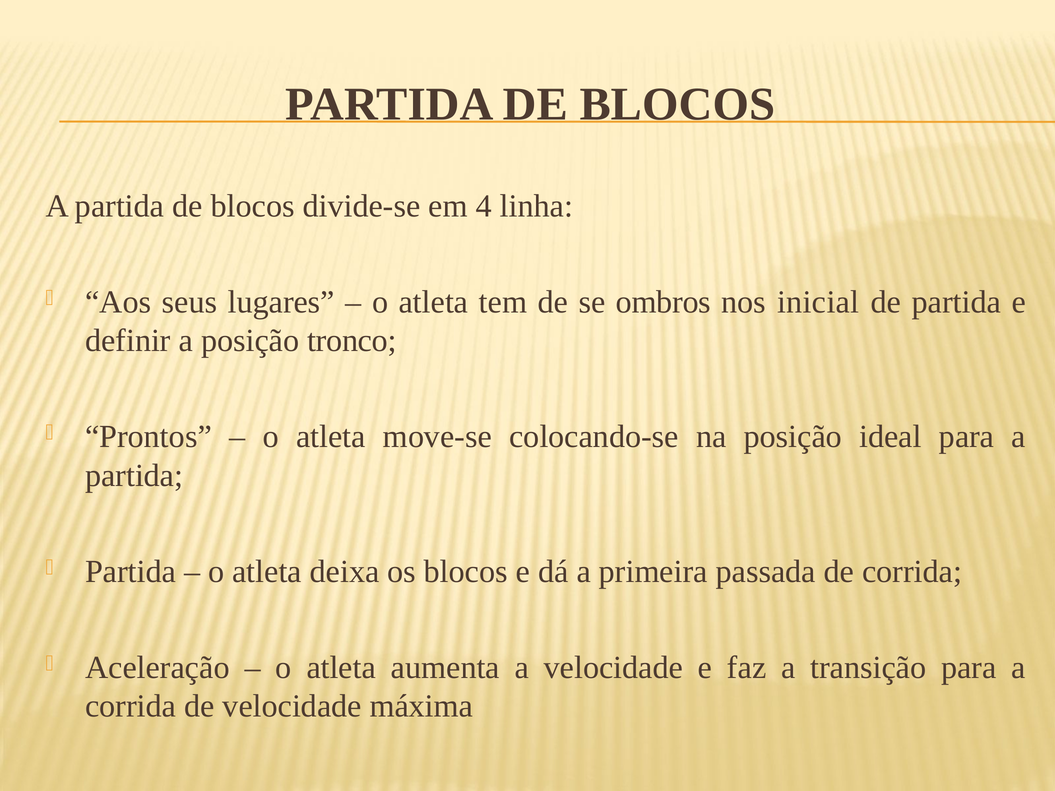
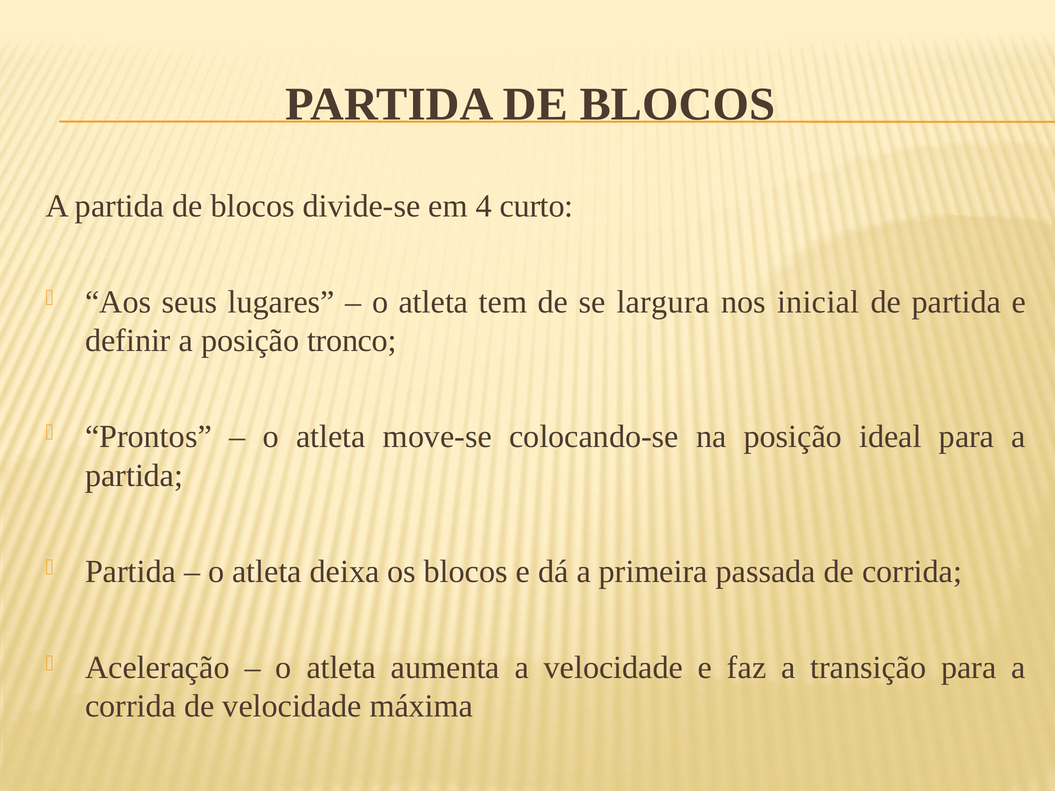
linha: linha -> curto
ombros: ombros -> largura
